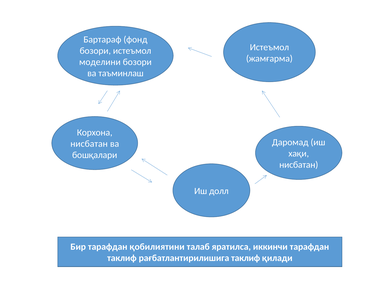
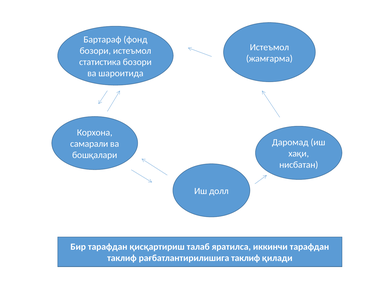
моделини: моделини -> статистика
таъминлаш: таъминлаш -> шароитида
нисбатан at (89, 144): нисбатан -> самарали
қобилиятини: қобилиятини -> қисқартириш
